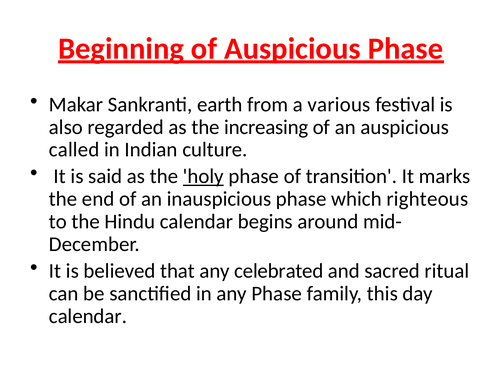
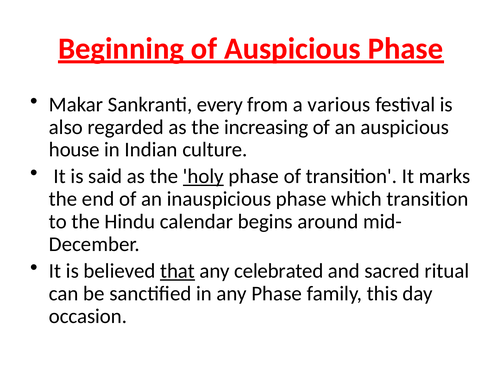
earth: earth -> every
called: called -> house
which righteous: righteous -> transition
that underline: none -> present
calendar at (88, 316): calendar -> occasion
